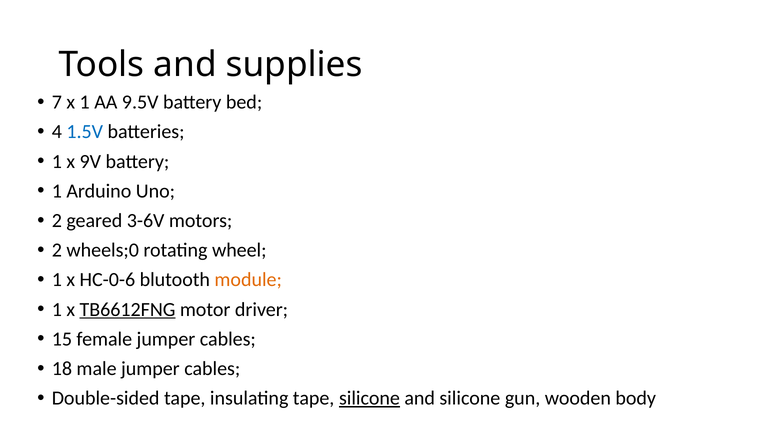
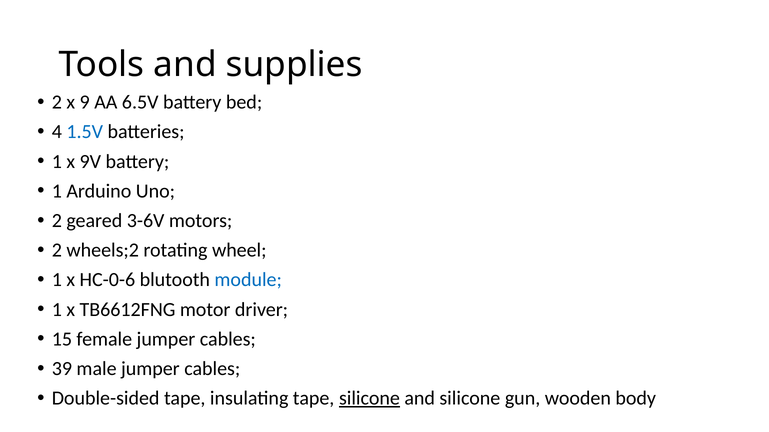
7 at (57, 102): 7 -> 2
x 1: 1 -> 9
9.5V: 9.5V -> 6.5V
wheels;0: wheels;0 -> wheels;2
module colour: orange -> blue
TB6612FNG underline: present -> none
18: 18 -> 39
